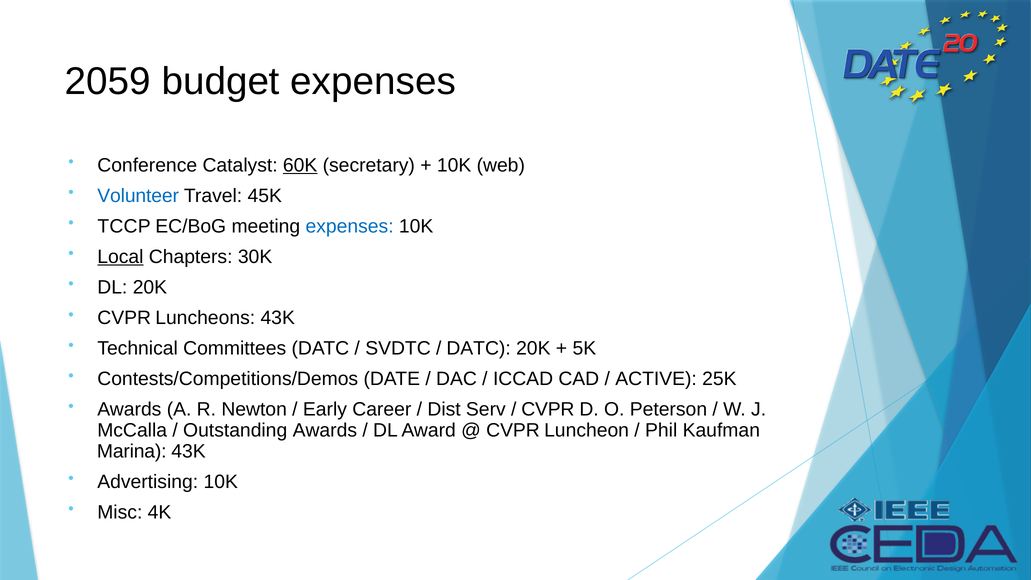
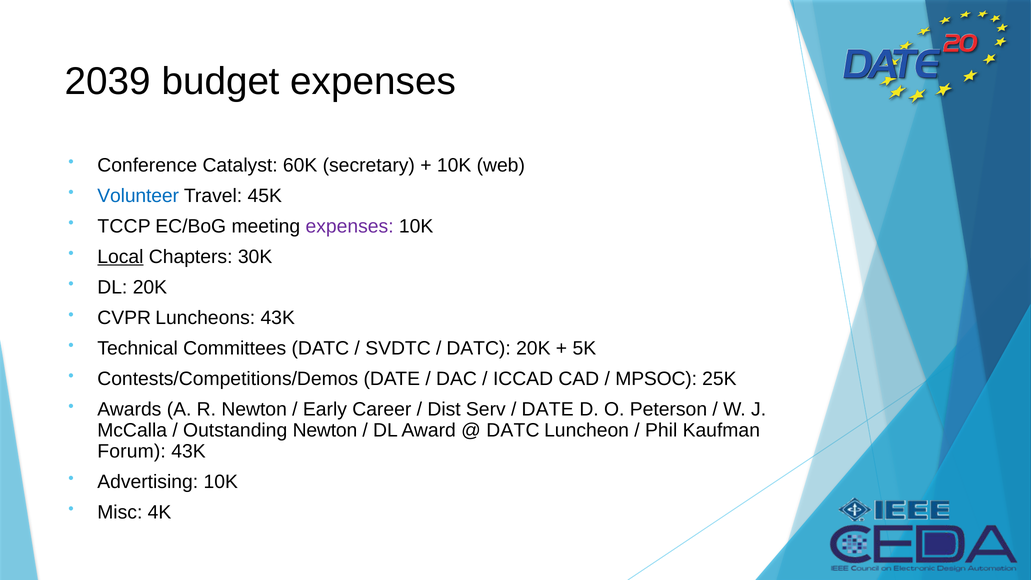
2059: 2059 -> 2039
60K underline: present -> none
expenses at (350, 226) colour: blue -> purple
ACTIVE: ACTIVE -> MPSOC
CVPR at (548, 409): CVPR -> DATE
Outstanding Awards: Awards -> Newton
CVPR at (513, 430): CVPR -> DATC
Marina: Marina -> Forum
